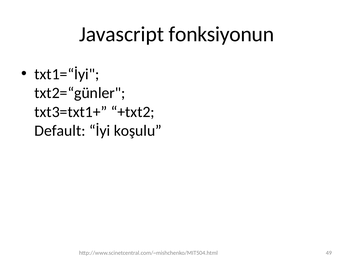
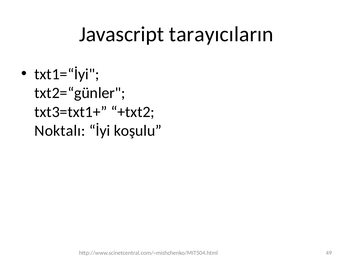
fonksiyonun: fonksiyonun -> tarayıcıların
Default: Default -> Noktalı
